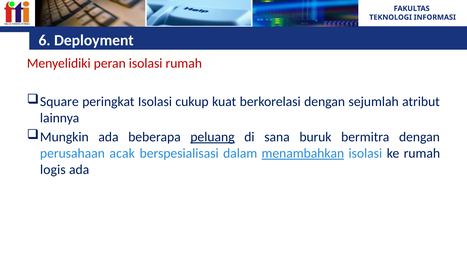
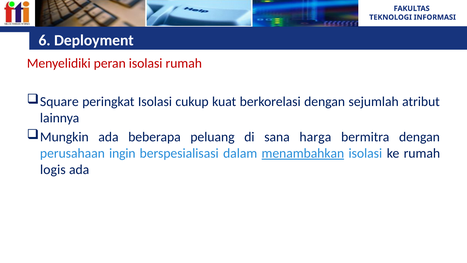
peluang underline: present -> none
buruk: buruk -> harga
acak: acak -> ingin
